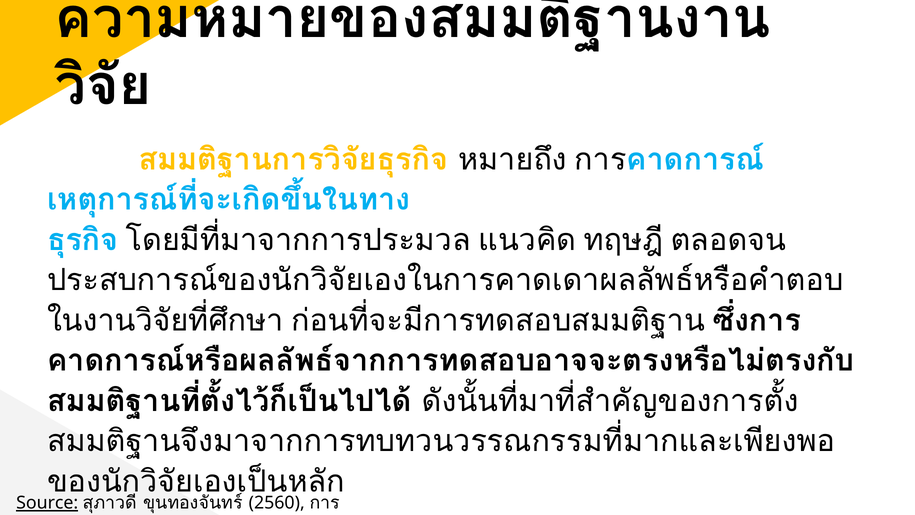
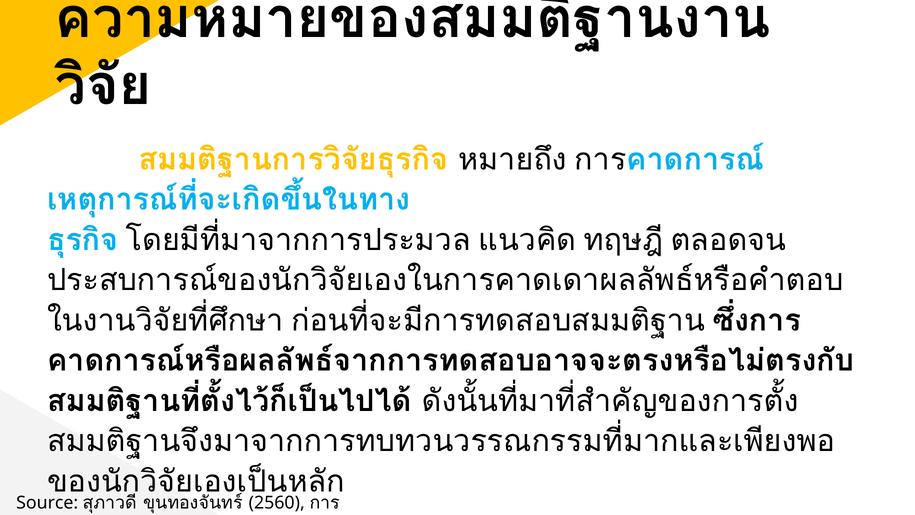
Source underline: present -> none
